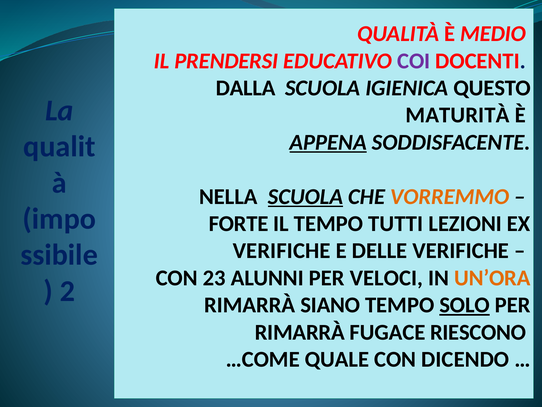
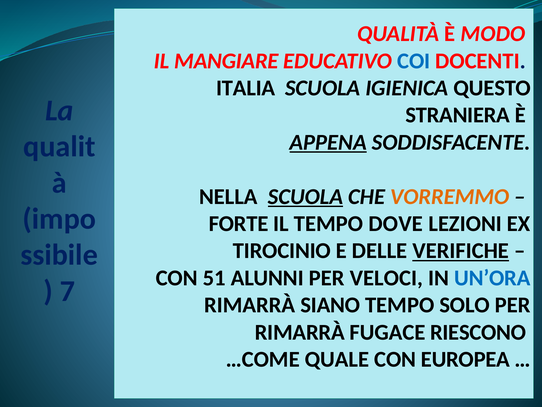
MEDIO: MEDIO -> MODO
PRENDERSI: PRENDERSI -> MANGIARE
COI colour: purple -> blue
DALLA: DALLA -> ITALIA
MATURITÀ: MATURITÀ -> STRANIERA
TUTTI: TUTTI -> DOVE
VERIFICHE at (282, 251): VERIFICHE -> TIROCINIO
VERIFICHE at (461, 251) underline: none -> present
23: 23 -> 51
UN’ORA colour: orange -> blue
2: 2 -> 7
SOLO underline: present -> none
DICENDO: DICENDO -> EUROPEA
